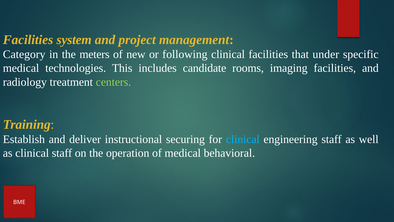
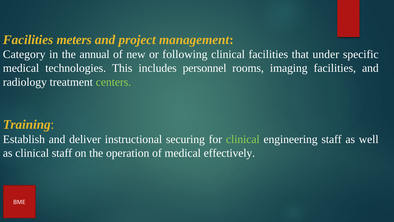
system: system -> meters
meters: meters -> annual
candidate: candidate -> personnel
clinical at (243, 139) colour: light blue -> light green
behavioral: behavioral -> effectively
